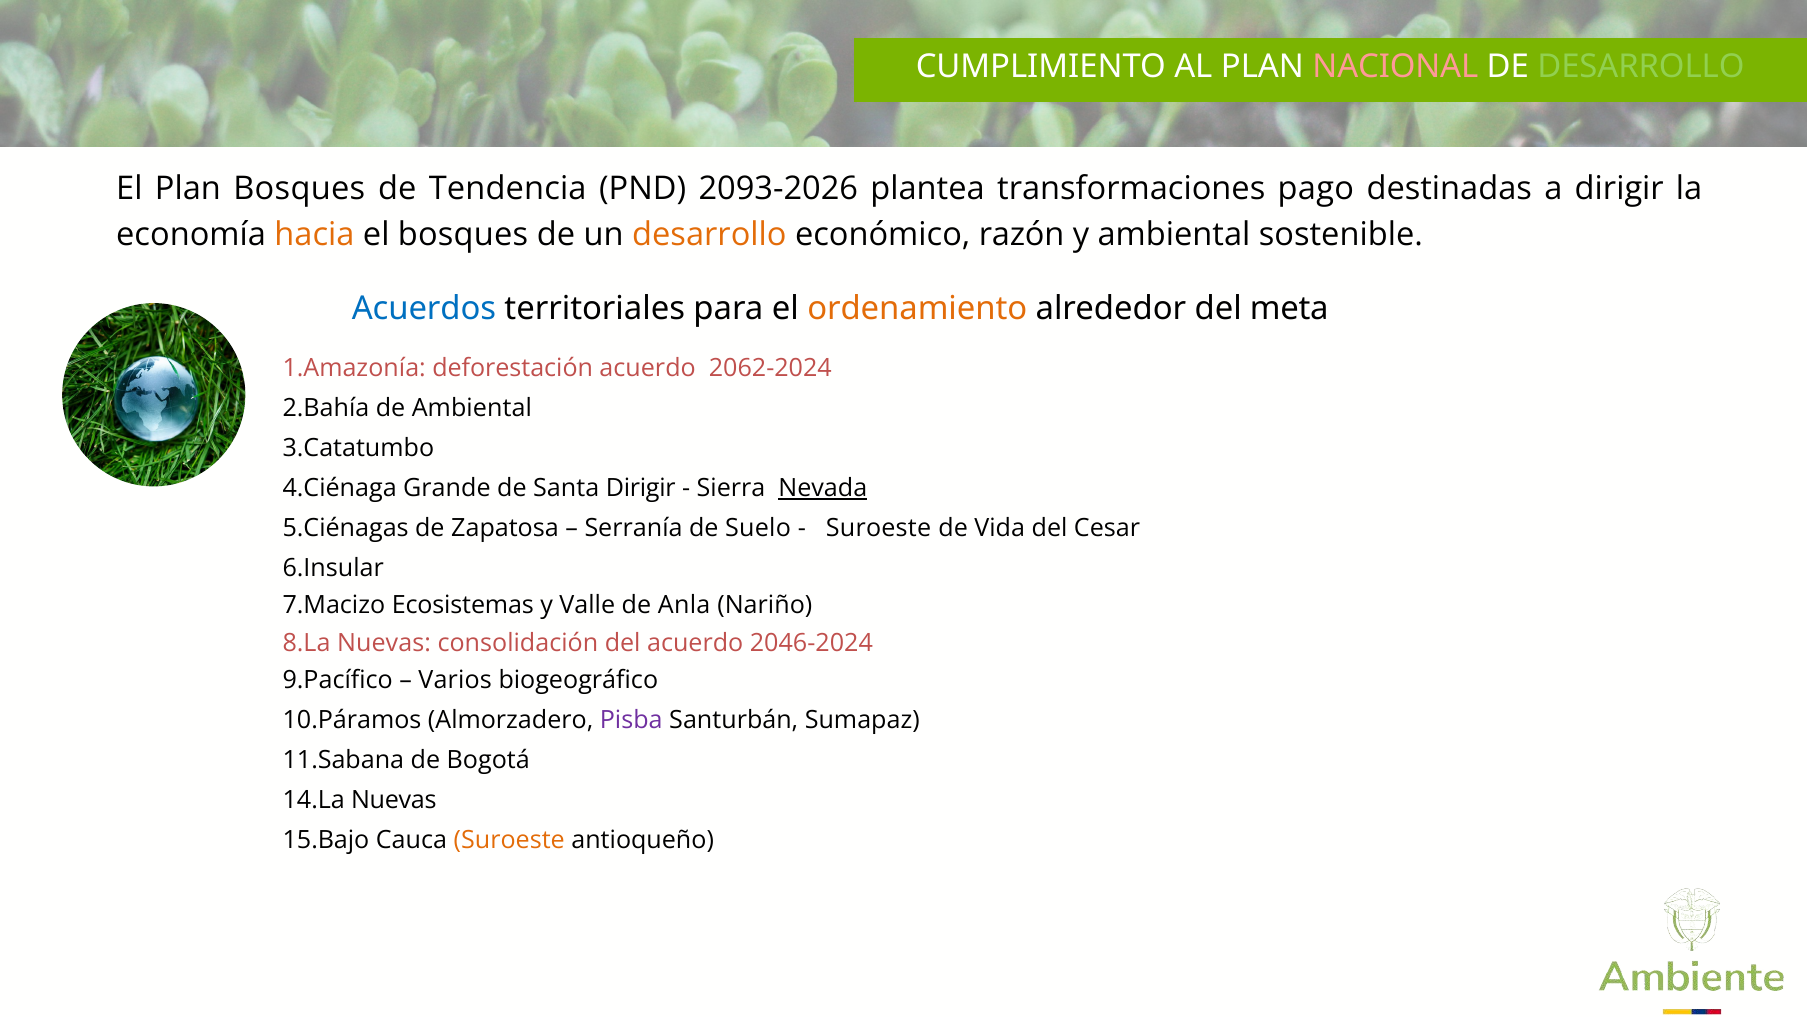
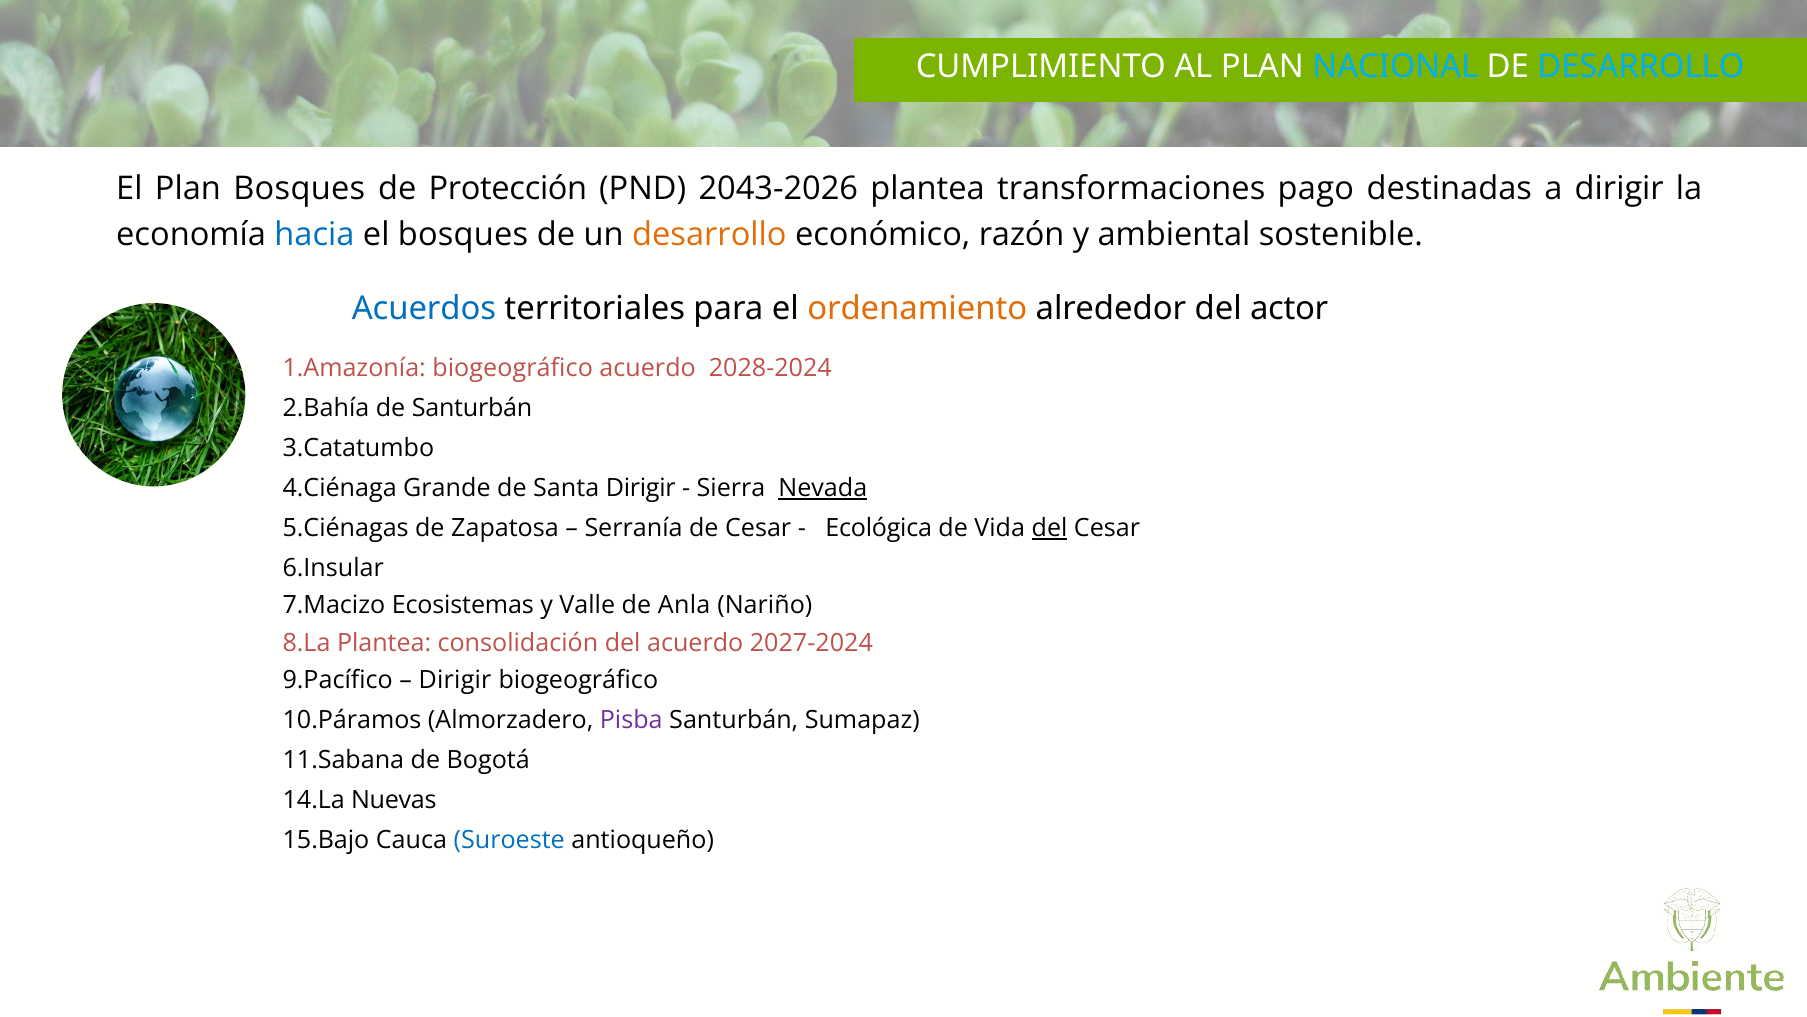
NACIONAL colour: pink -> light blue
DESARROLLO at (1641, 67) colour: light green -> light blue
Tendencia: Tendencia -> Protección
2093-2026: 2093-2026 -> 2043-2026
hacia colour: orange -> blue
meta: meta -> actor
deforestación at (513, 368): deforestación -> biogeográfico
2062-2024: 2062-2024 -> 2028-2024
de Ambiental: Ambiental -> Santurbán
de Suelo: Suelo -> Cesar
Suroeste at (879, 528): Suroeste -> Ecológica
del at (1050, 528) underline: none -> present
Nuevas at (384, 642): Nuevas -> Plantea
2046-2024: 2046-2024 -> 2027-2024
Varios at (455, 680): Varios -> Dirigir
Suroeste at (509, 839) colour: orange -> blue
